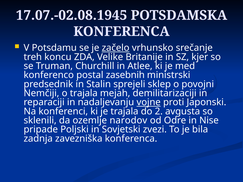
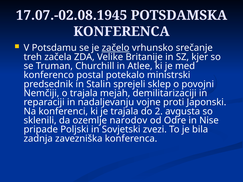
koncu: koncu -> začela
zasebnih: zasebnih -> potekalo
vojne underline: present -> none
